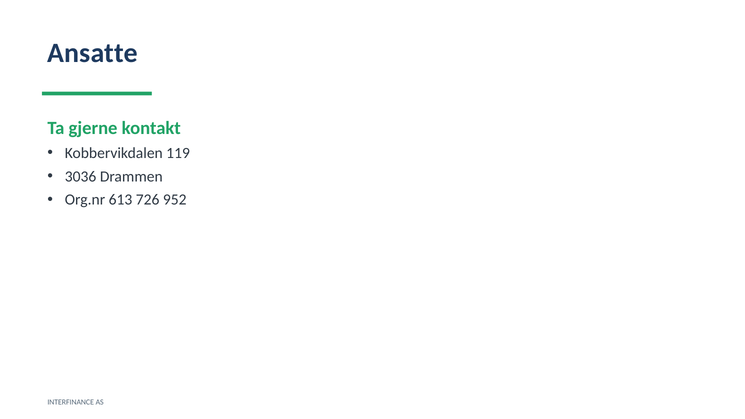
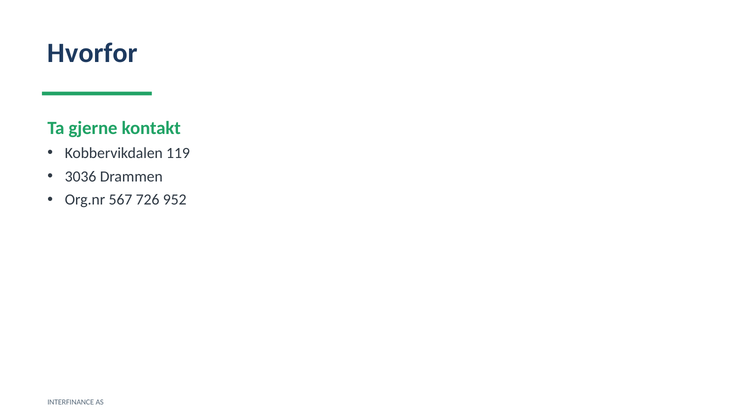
Ansatte: Ansatte -> Hvorfor
613: 613 -> 567
